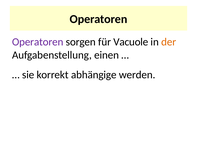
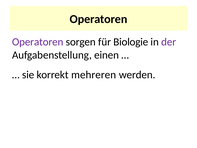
Vacuole: Vacuole -> Biologie
der colour: orange -> purple
abhängige: abhängige -> mehreren
